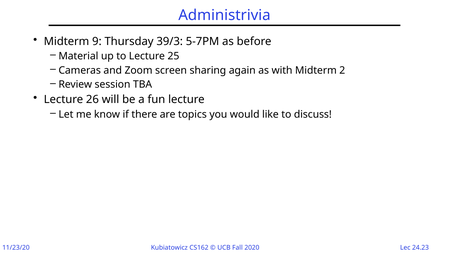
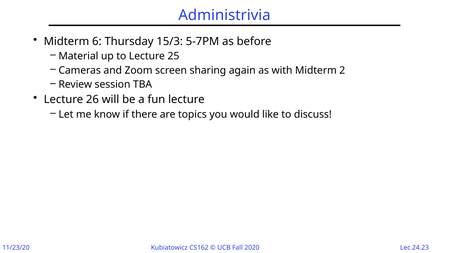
9: 9 -> 6
39/3: 39/3 -> 15/3
